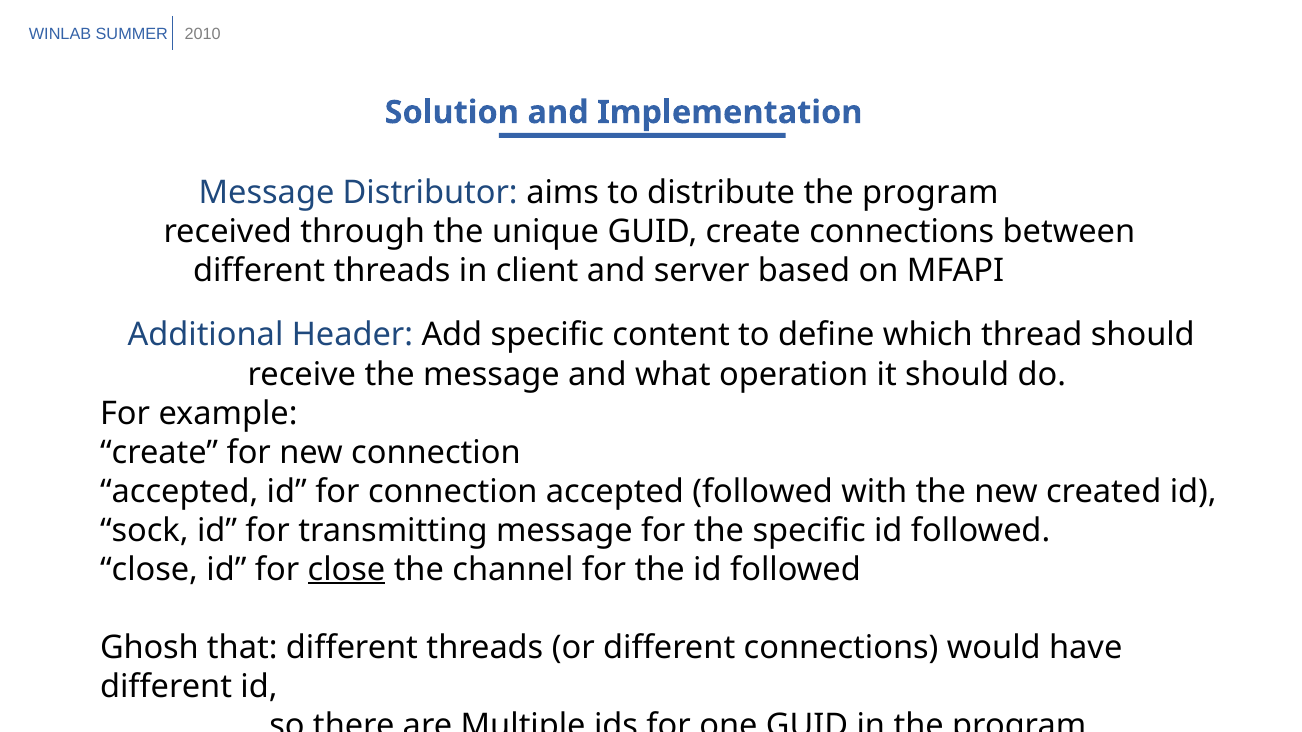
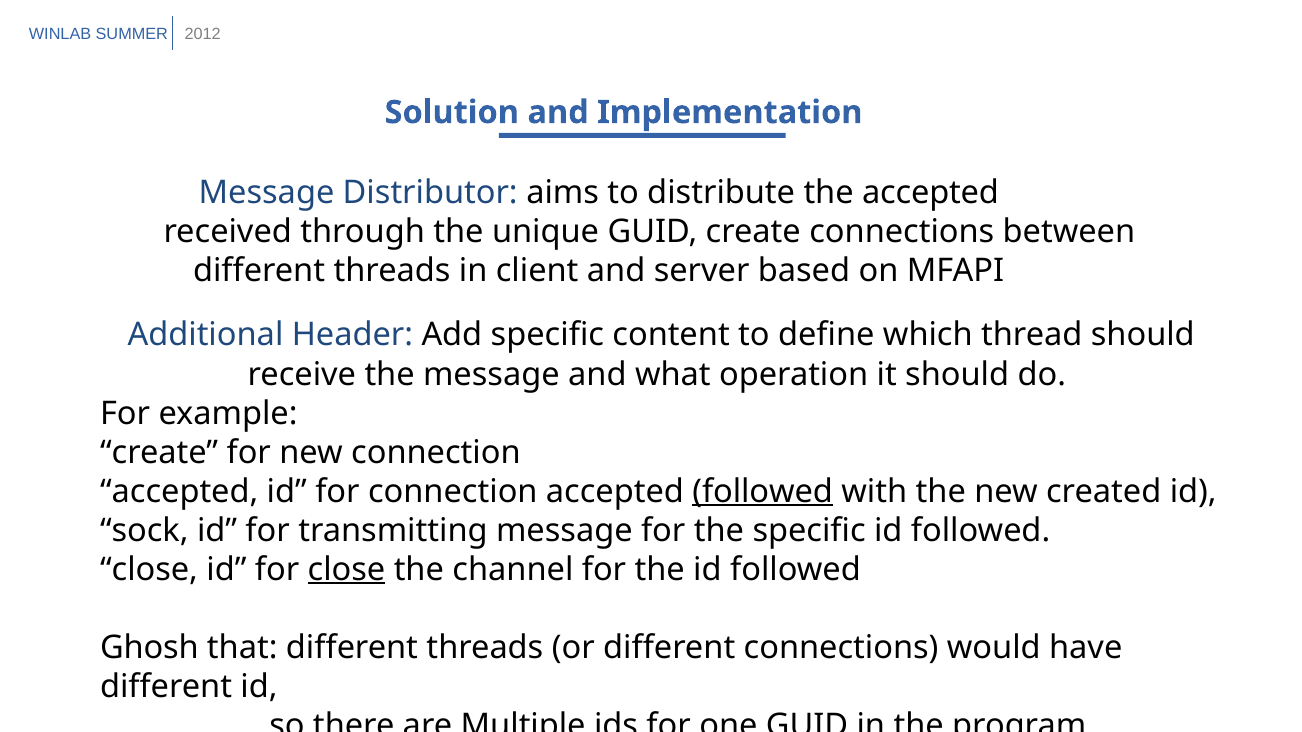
2010: 2010 -> 2012
distribute the program: program -> accepted
followed at (763, 492) underline: none -> present
